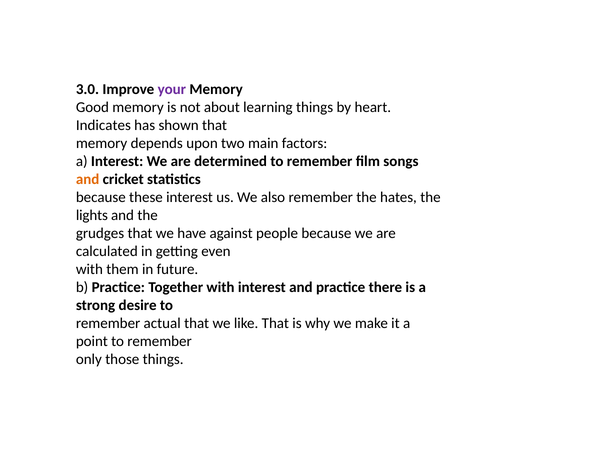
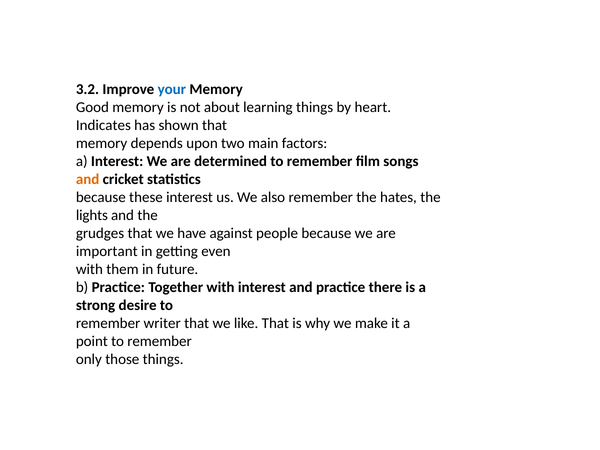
3.0: 3.0 -> 3.2
your colour: purple -> blue
calculated: calculated -> important
actual: actual -> writer
